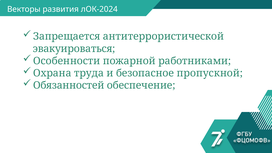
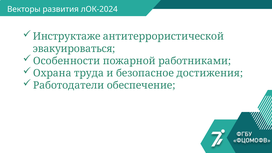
Запрещается: Запрещается -> Инструктаже
пропускной: пропускной -> достижения
Обязанностей: Обязанностей -> Работодатели
